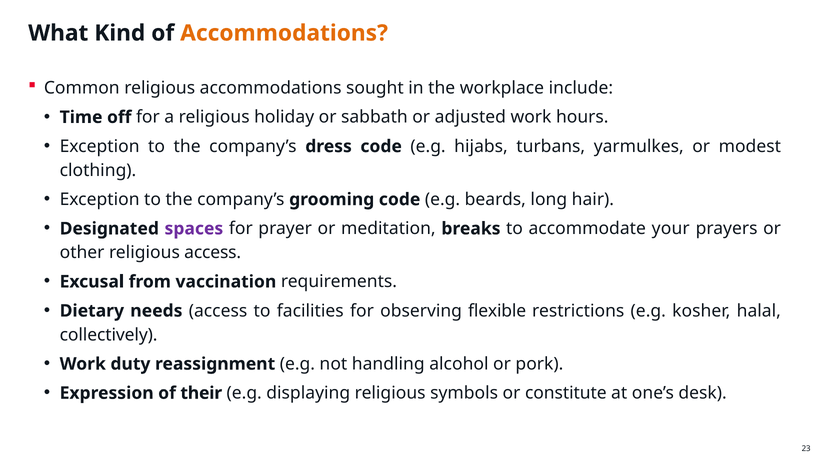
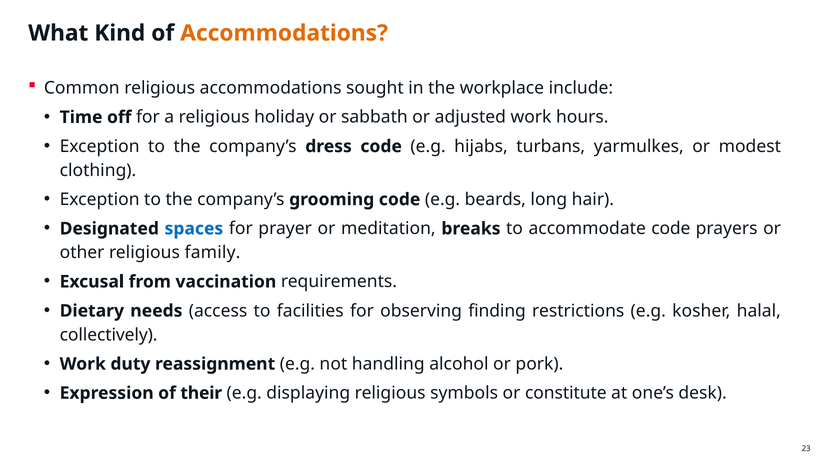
spaces colour: purple -> blue
accommodate your: your -> code
religious access: access -> family
flexible: flexible -> finding
